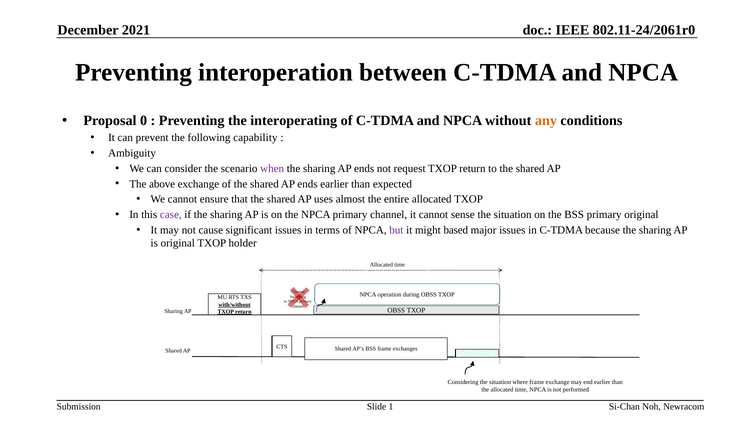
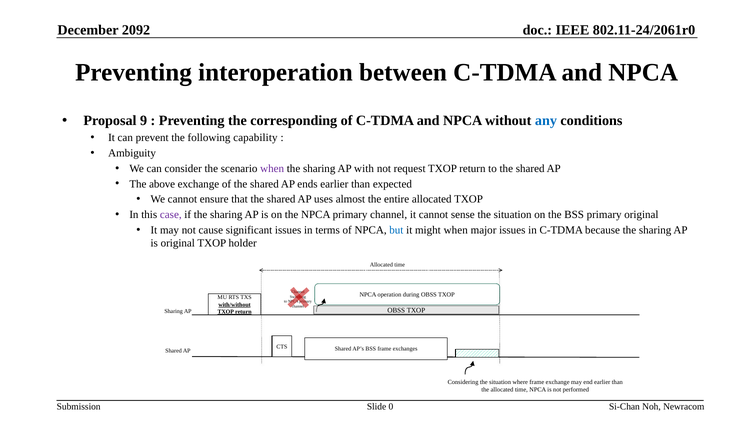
2021: 2021 -> 2092
0: 0 -> 9
interoperating: interoperating -> corresponding
any colour: orange -> blue
sharing AP ends: ends -> with
but colour: purple -> blue
might based: based -> when
1: 1 -> 0
